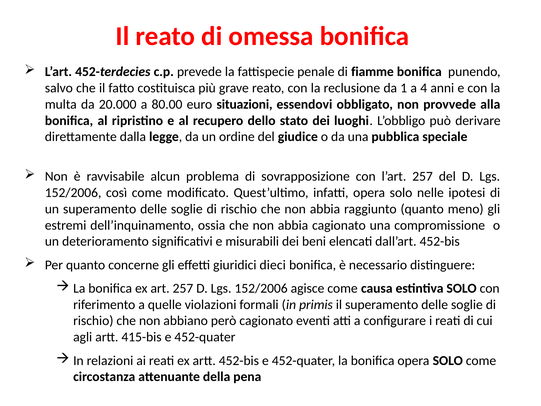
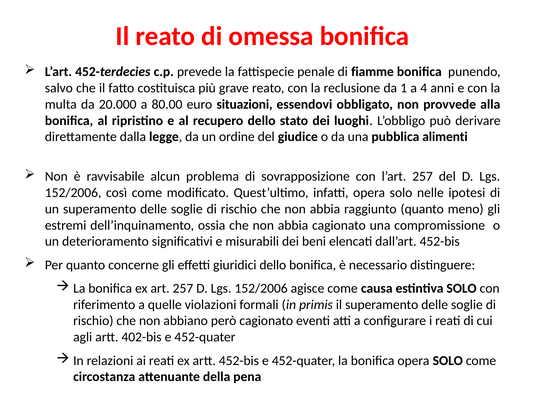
speciale: speciale -> alimenti
giuridici dieci: dieci -> dello
415-bis: 415-bis -> 402-bis
